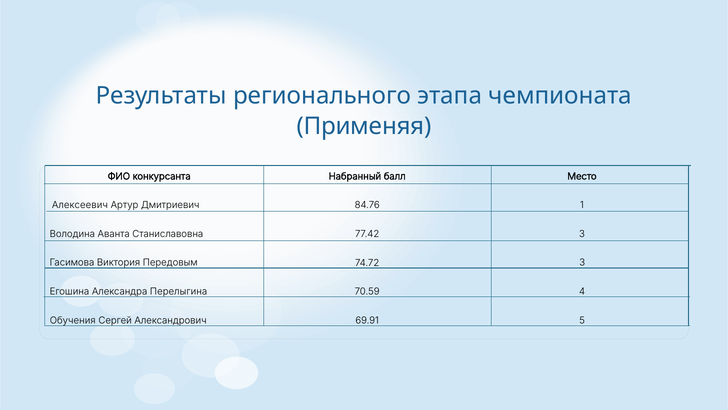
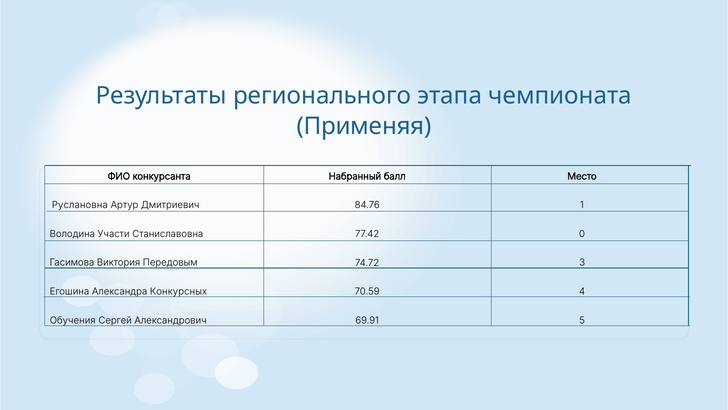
Алексеевич: Алексеевич -> Руслановна
Аванта: Аванта -> Участи
77.42 3: 3 -> 0
Перелыгина: Перелыгина -> Конкурсных
